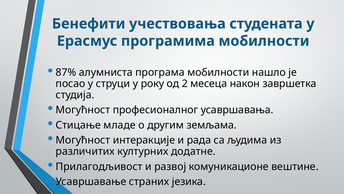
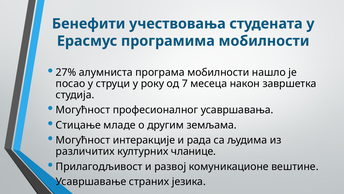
87%: 87% -> 27%
2: 2 -> 7
додатне: додатне -> чланице
